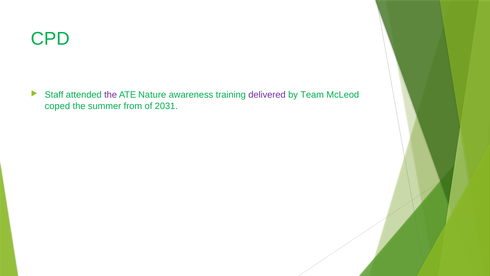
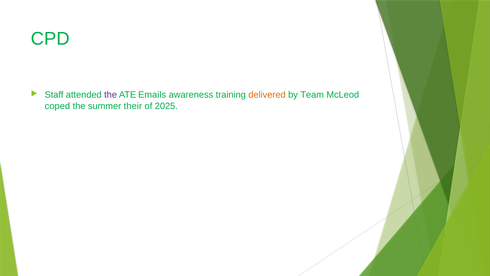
Nature: Nature -> Emails
delivered colour: purple -> orange
from: from -> their
2031: 2031 -> 2025
